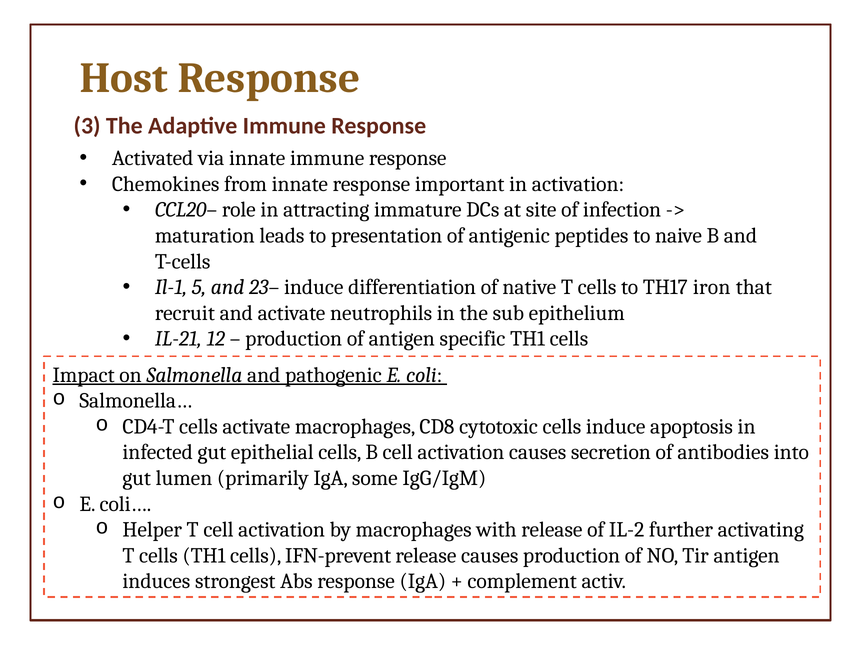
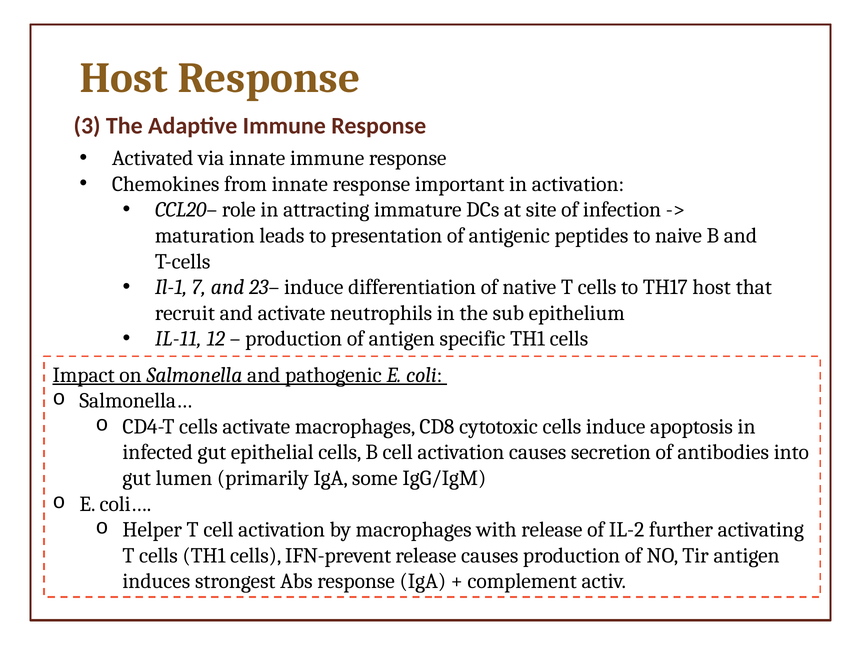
5: 5 -> 7
TH17 iron: iron -> host
IL-21: IL-21 -> IL-11
